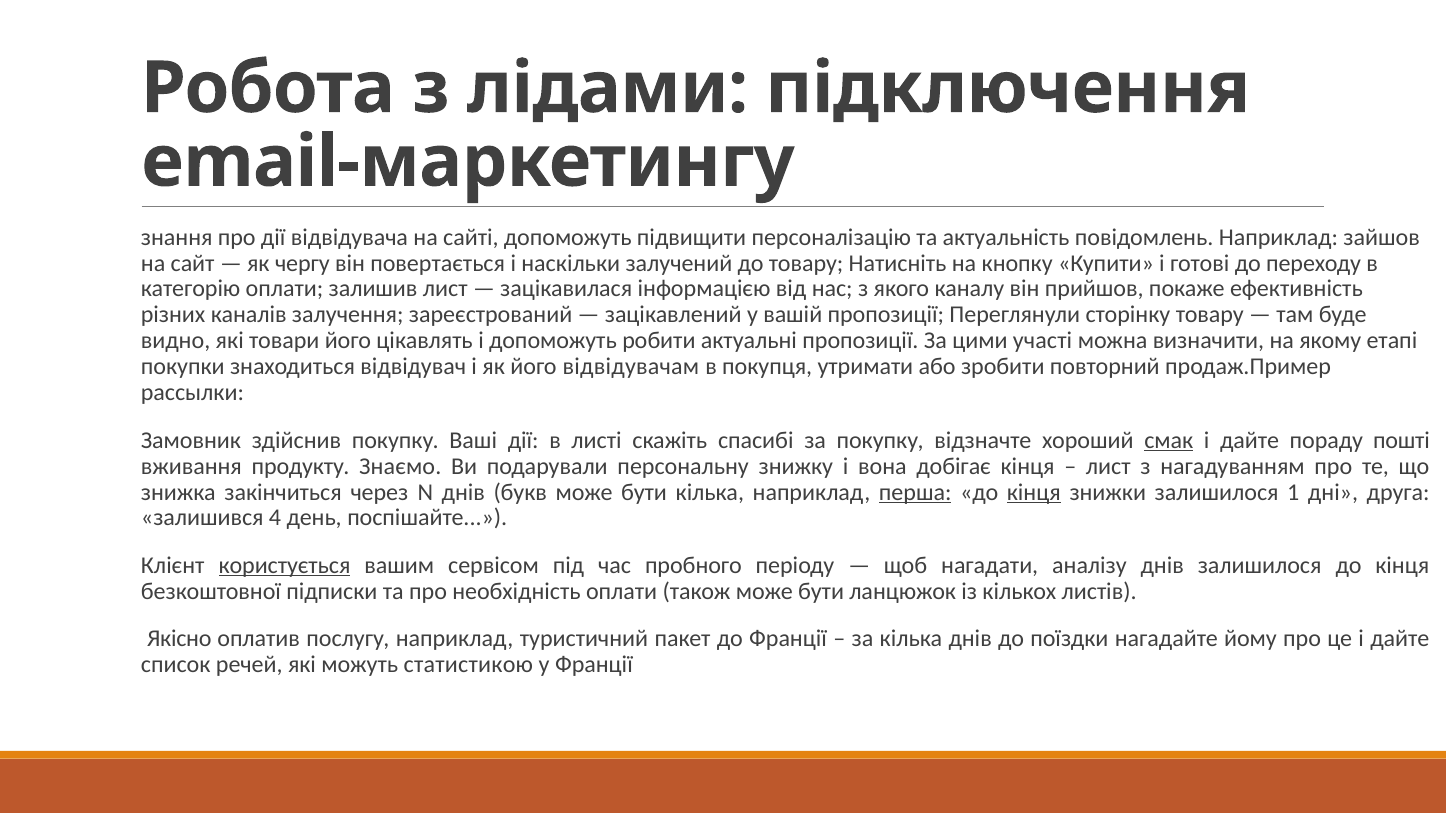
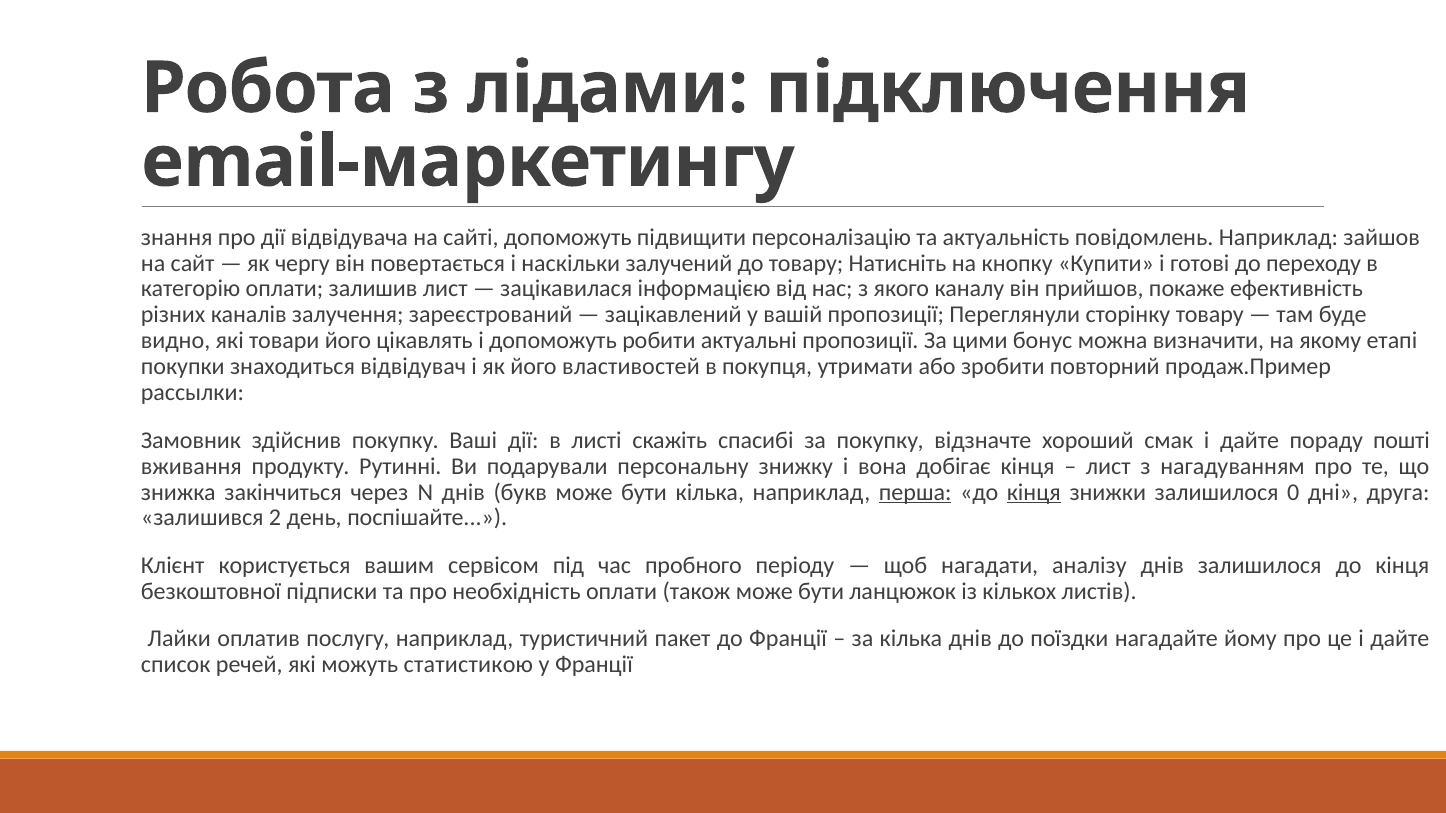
участі: участі -> бонус
відвідувачам: відвідувачам -> властивостей
смак underline: present -> none
Знаємо: Знаємо -> Рутинні
1: 1 -> 0
4: 4 -> 2
користується underline: present -> none
Якісно: Якісно -> Лайки
